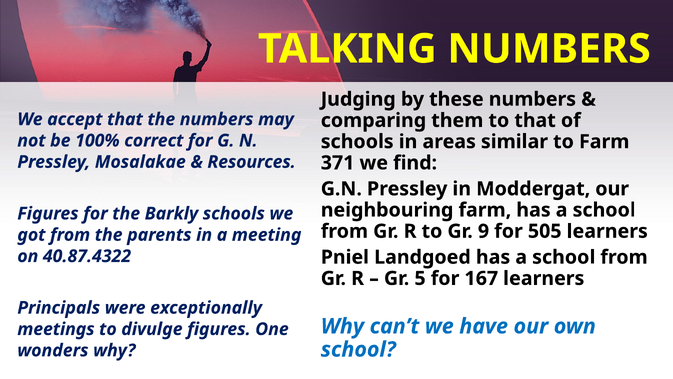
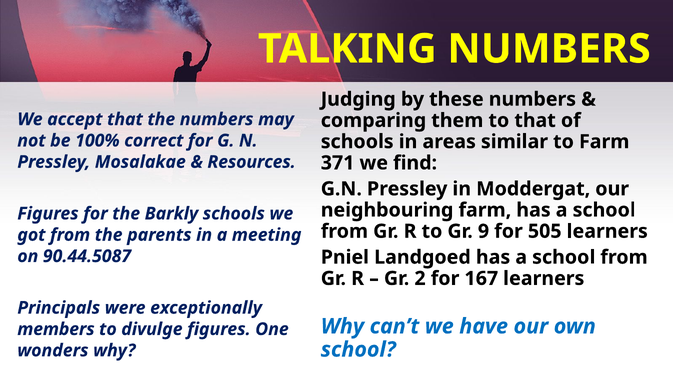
40.87.4322: 40.87.4322 -> 90.44.5087
5: 5 -> 2
meetings: meetings -> members
